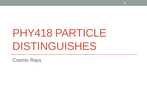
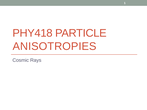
DISTINGUISHES: DISTINGUISHES -> ANISOTROPIES
